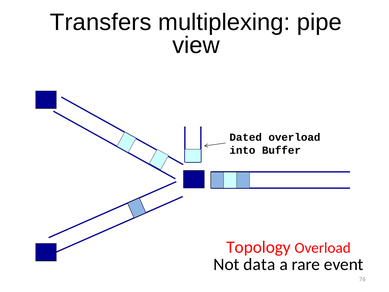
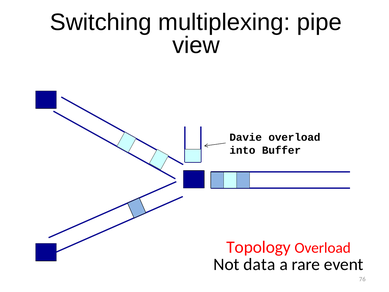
Transfers: Transfers -> Switching
Dated: Dated -> Davie
